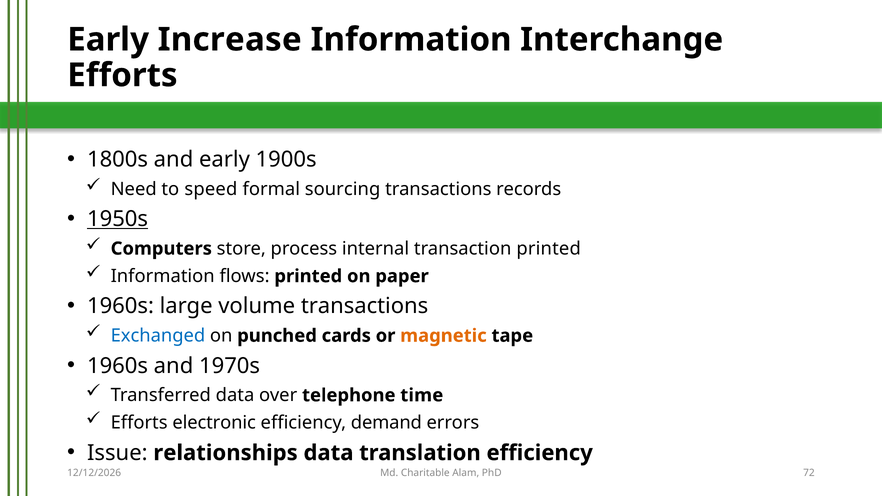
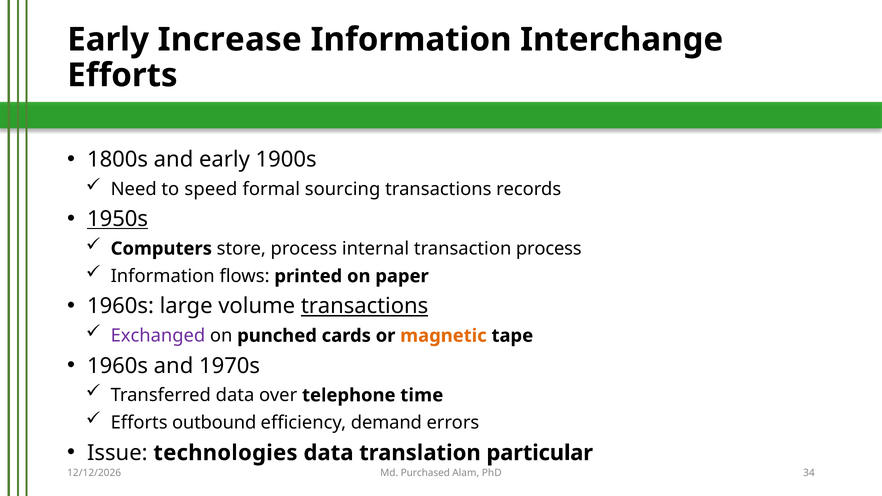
transaction printed: printed -> process
transactions at (365, 306) underline: none -> present
Exchanged colour: blue -> purple
electronic: electronic -> outbound
relationships: relationships -> technologies
translation efficiency: efficiency -> particular
Charitable: Charitable -> Purchased
72: 72 -> 34
